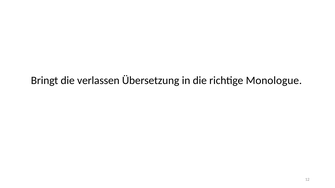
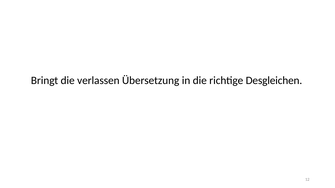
Monologue: Monologue -> Desgleichen
